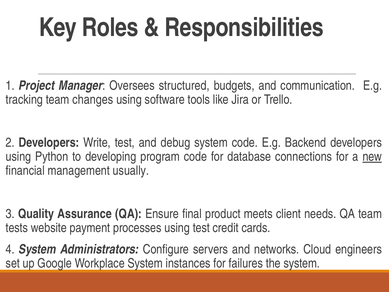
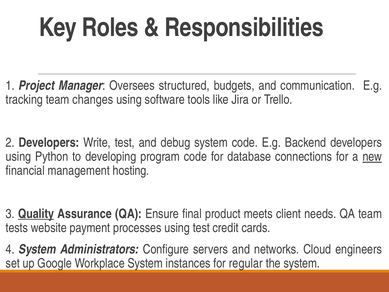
usually: usually -> hosting
Quality underline: none -> present
failures: failures -> regular
